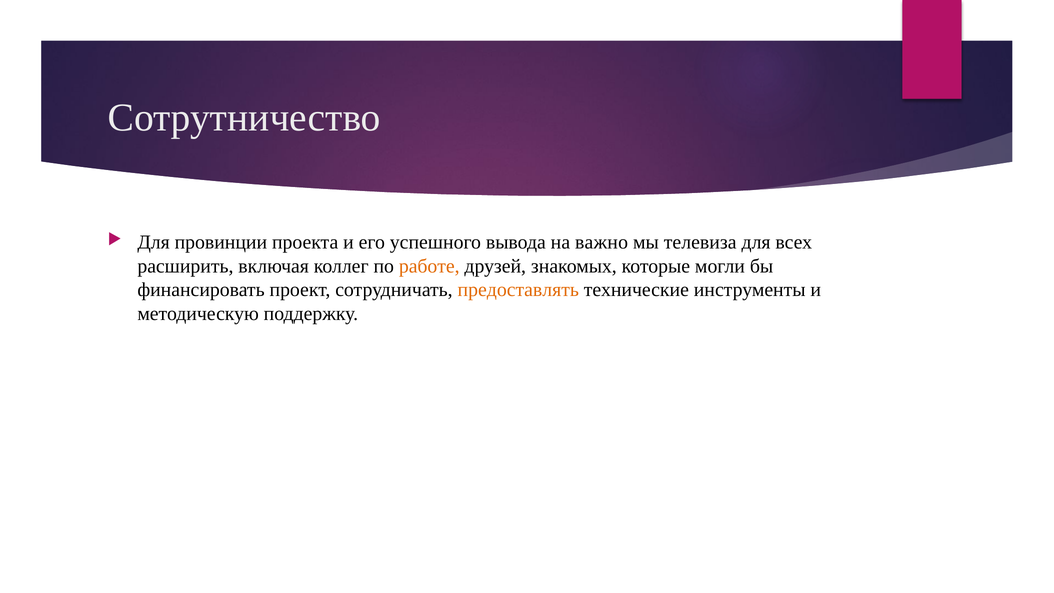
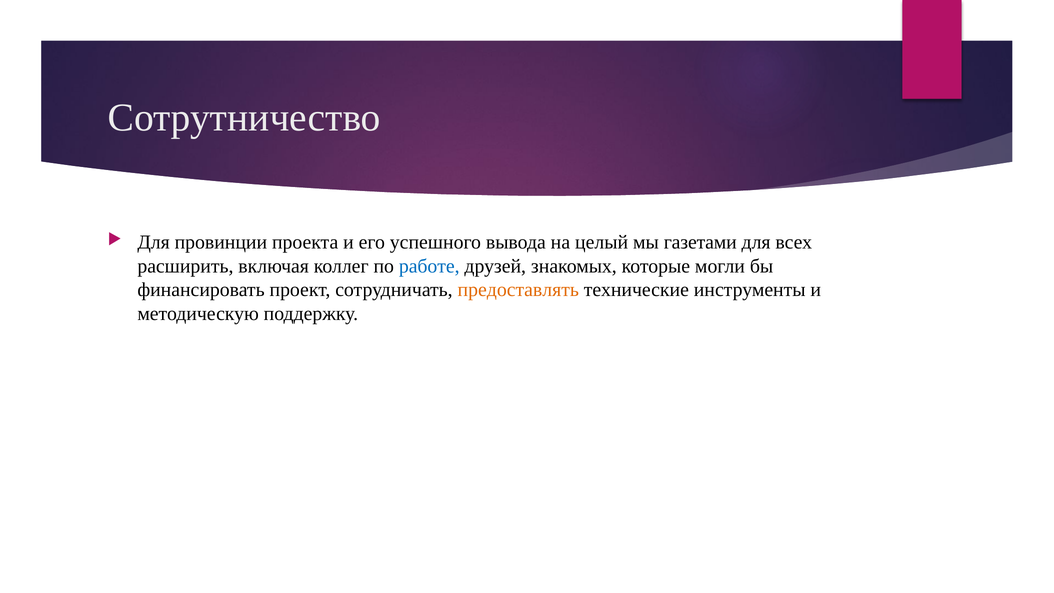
важно: важно -> целый
телевиза: телевиза -> газетами
работе colour: orange -> blue
